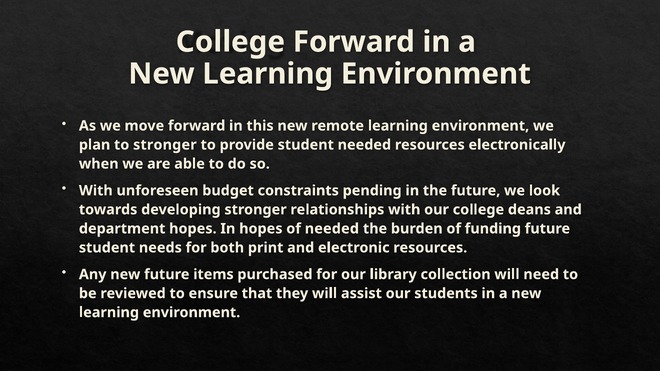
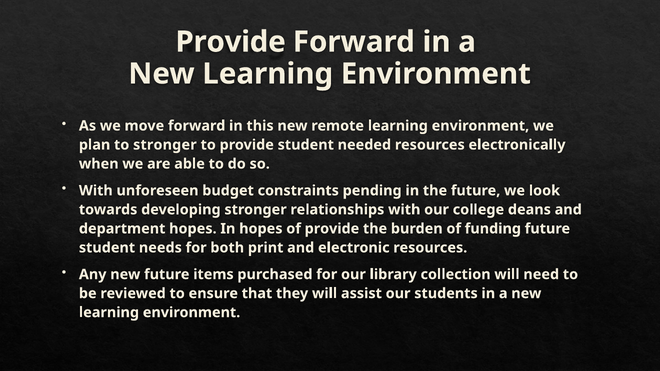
College at (230, 42): College -> Provide
of needed: needed -> provide
